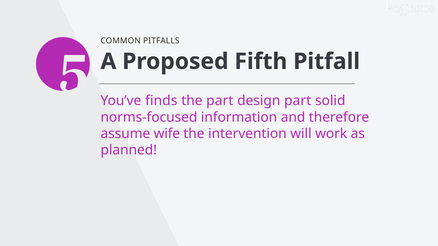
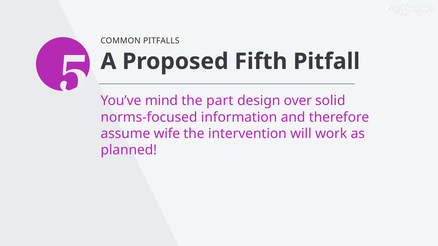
finds: finds -> mind
design part: part -> over
